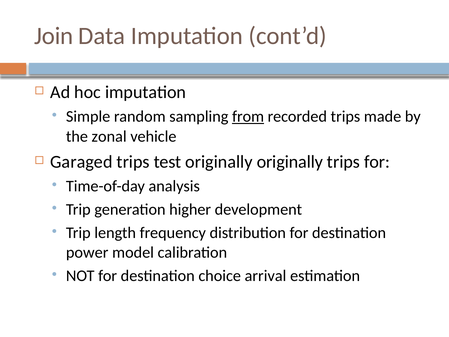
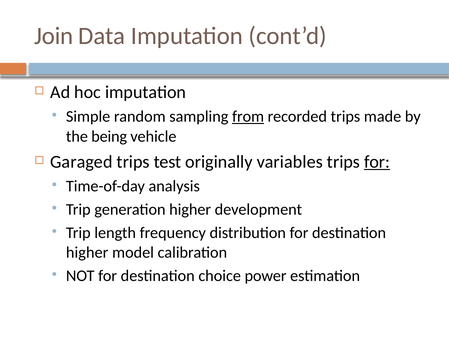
zonal: zonal -> being
originally originally: originally -> variables
for at (377, 162) underline: none -> present
power at (87, 252): power -> higher
arrival: arrival -> power
